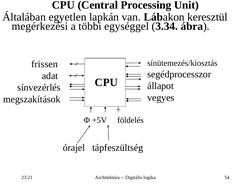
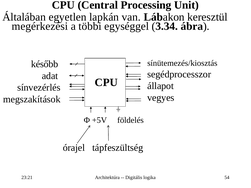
frissen: frissen -> később
